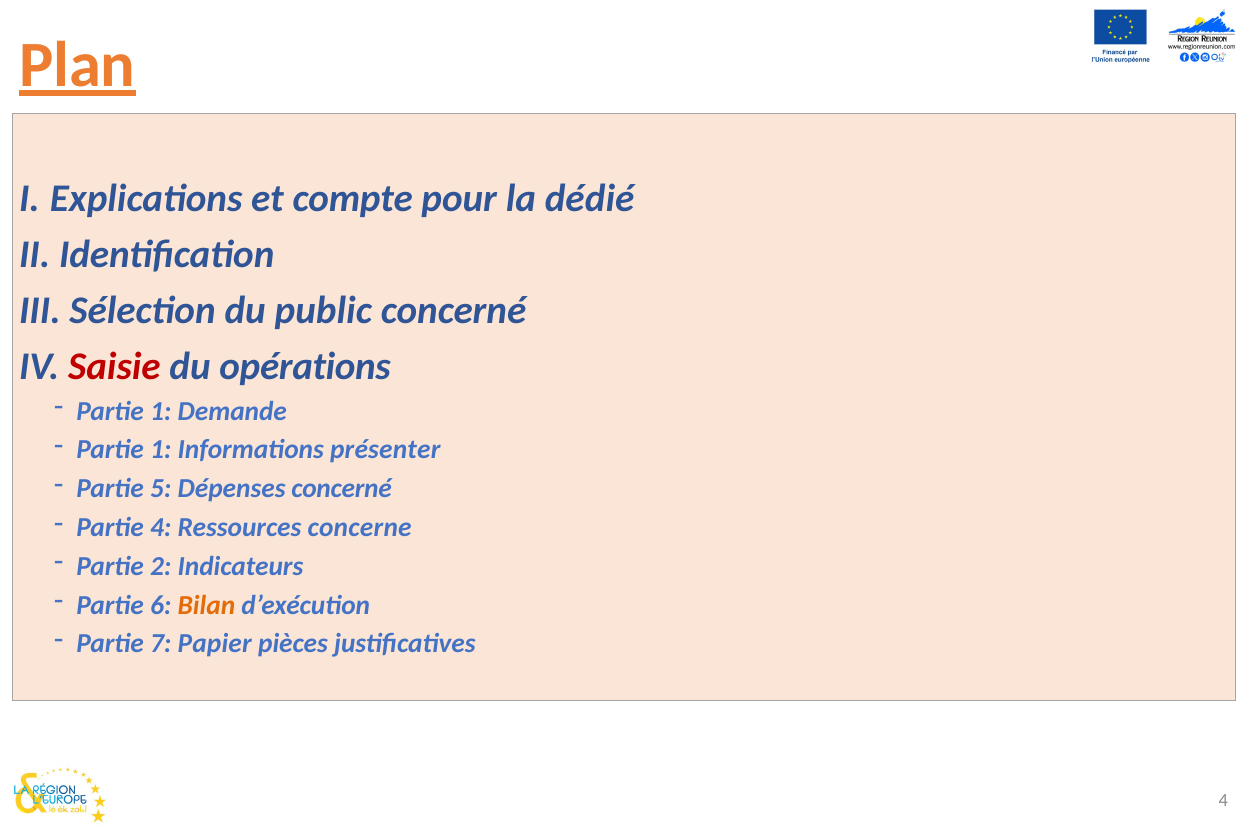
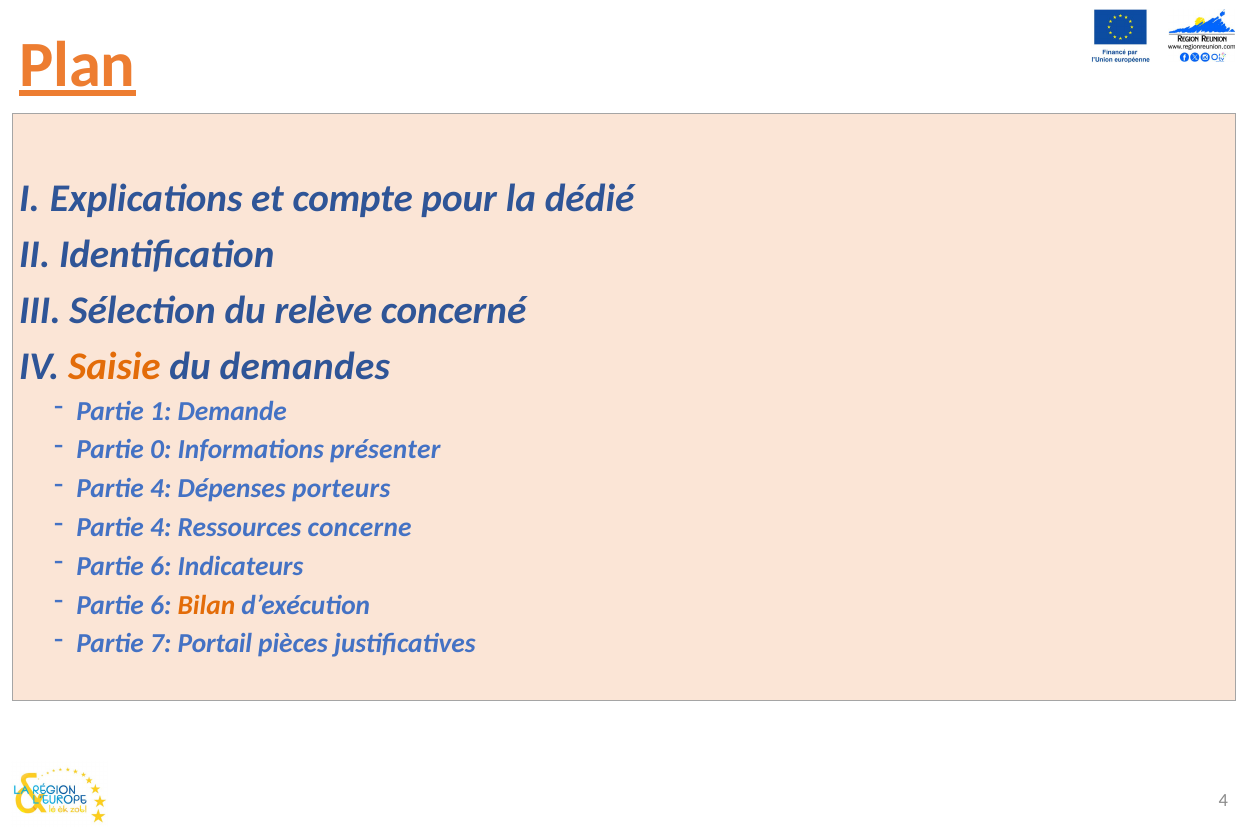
public: public -> relève
Saisie colour: red -> orange
opérations: opérations -> demandes
1 at (161, 450): 1 -> 0
5 at (161, 489): 5 -> 4
Dépenses concerné: concerné -> porteurs
2 at (161, 566): 2 -> 6
Papier: Papier -> Portail
